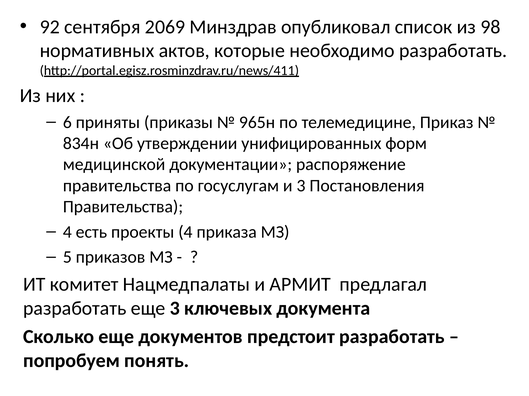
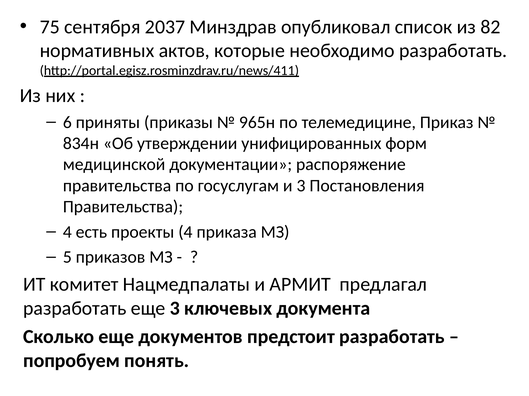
92: 92 -> 75
2069: 2069 -> 2037
98: 98 -> 82
